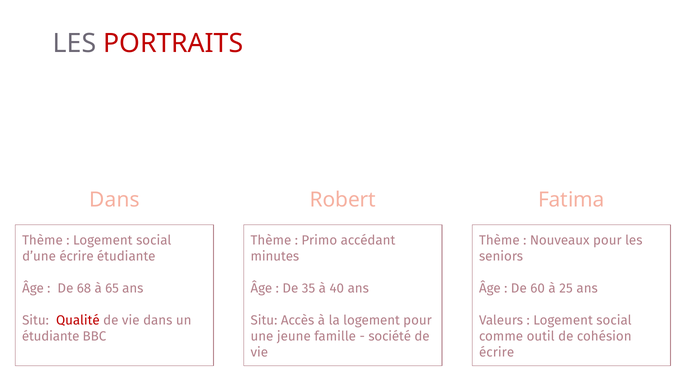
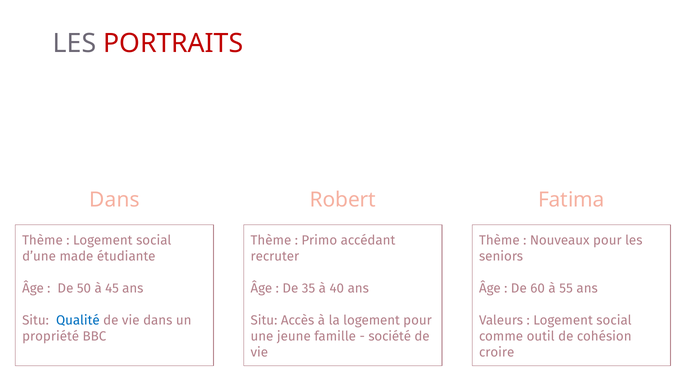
d’une écrire: écrire -> made
minutes: minutes -> recruter
68: 68 -> 50
65: 65 -> 45
25: 25 -> 55
Qualité colour: red -> blue
étudiante at (51, 337): étudiante -> propriété
écrire at (497, 353): écrire -> croire
